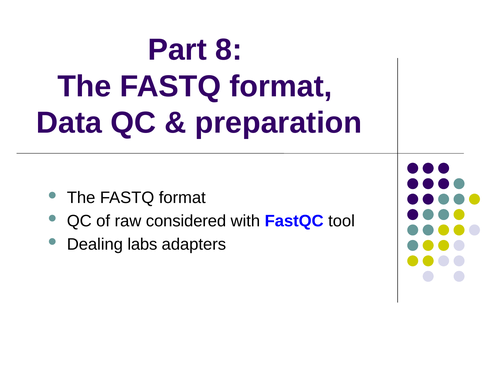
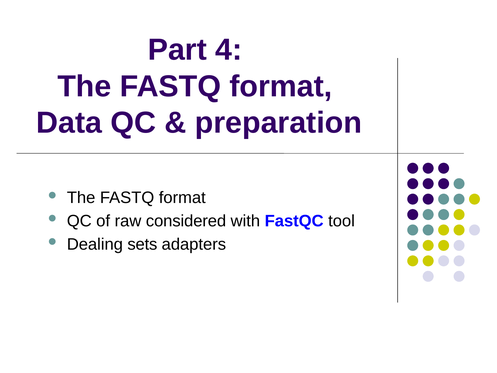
8: 8 -> 4
labs: labs -> sets
